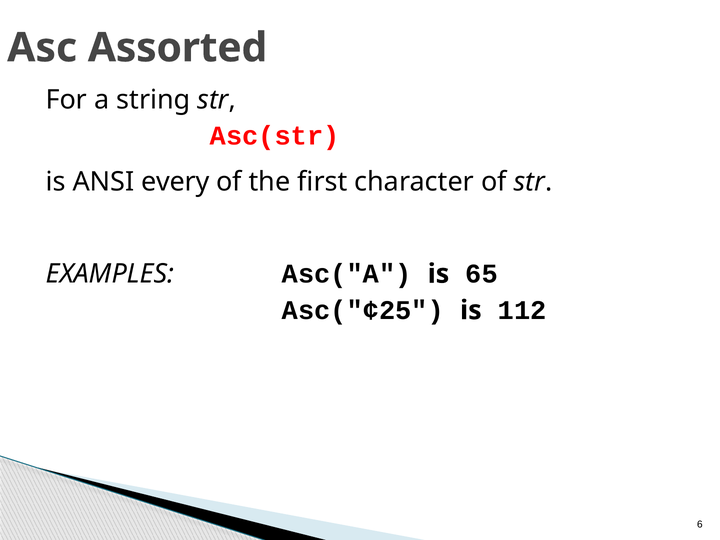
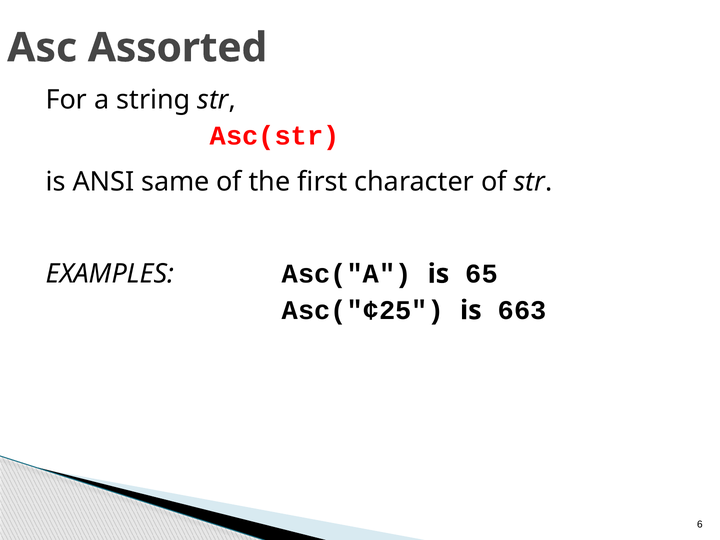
every: every -> same
112: 112 -> 663
